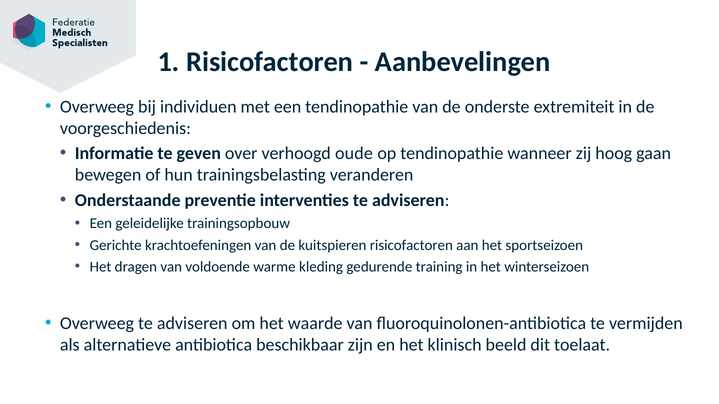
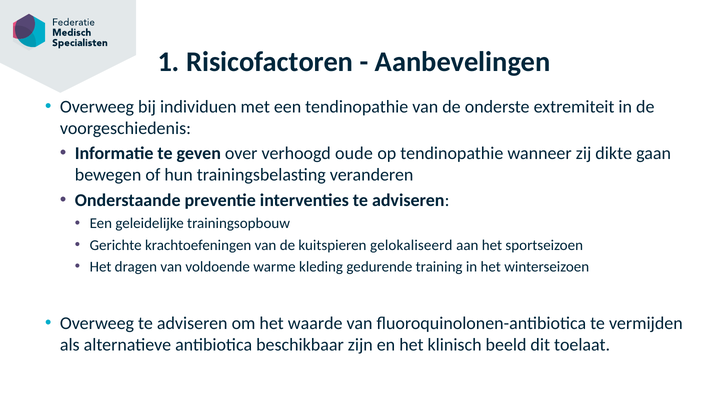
hoog: hoog -> dikte
kuitspieren risicofactoren: risicofactoren -> gelokaliseerd
